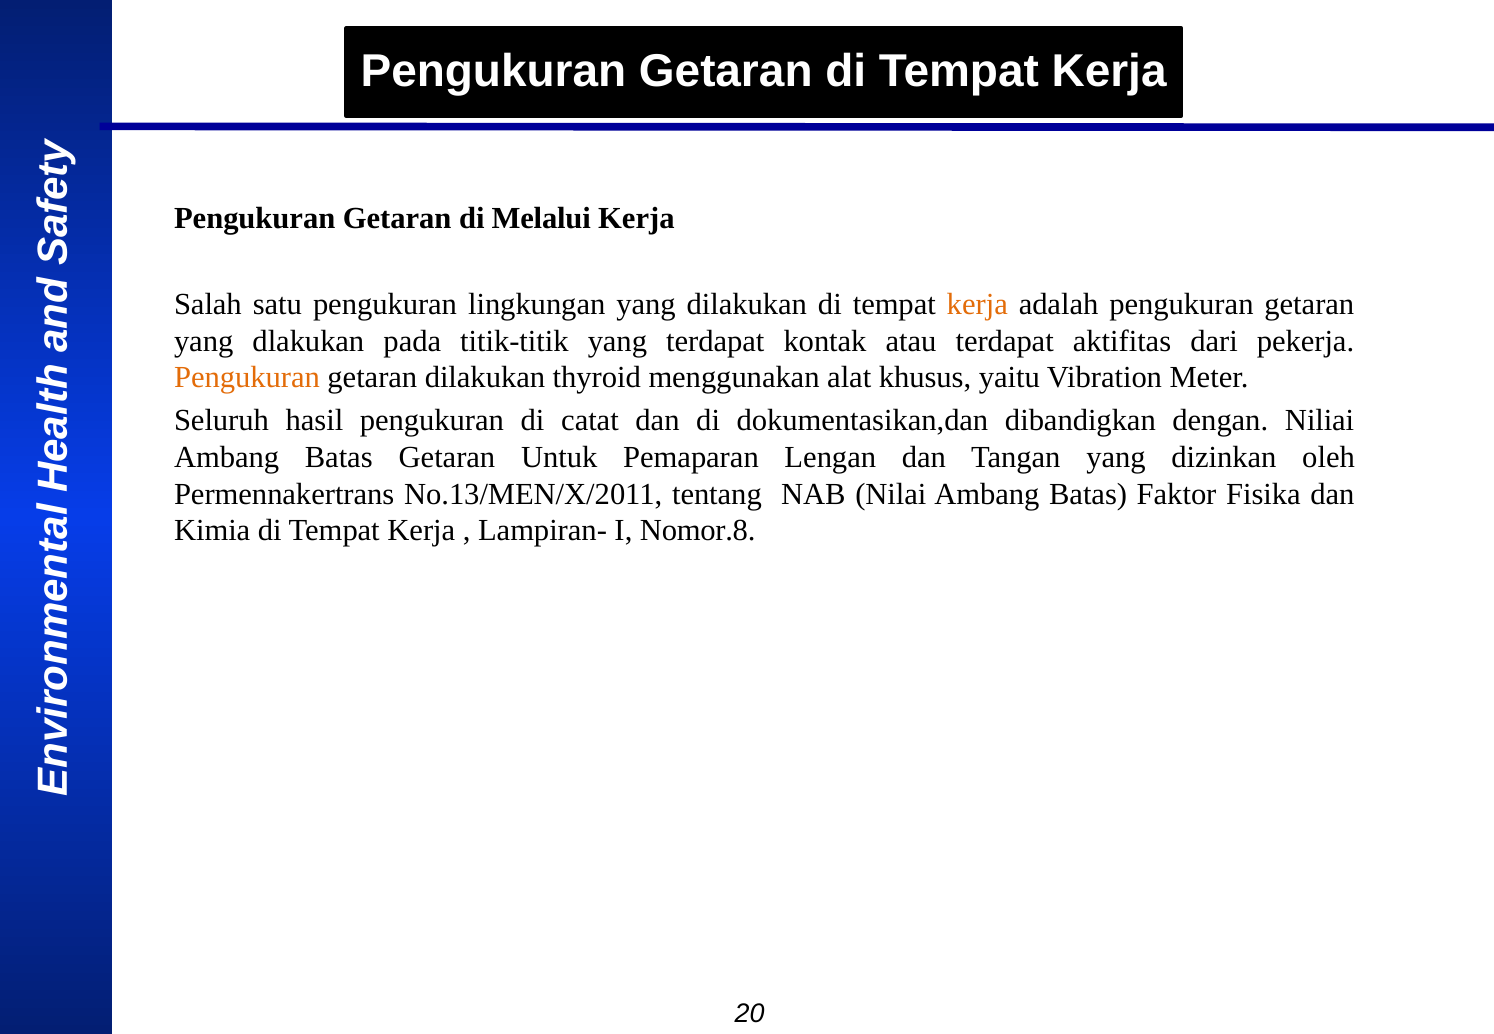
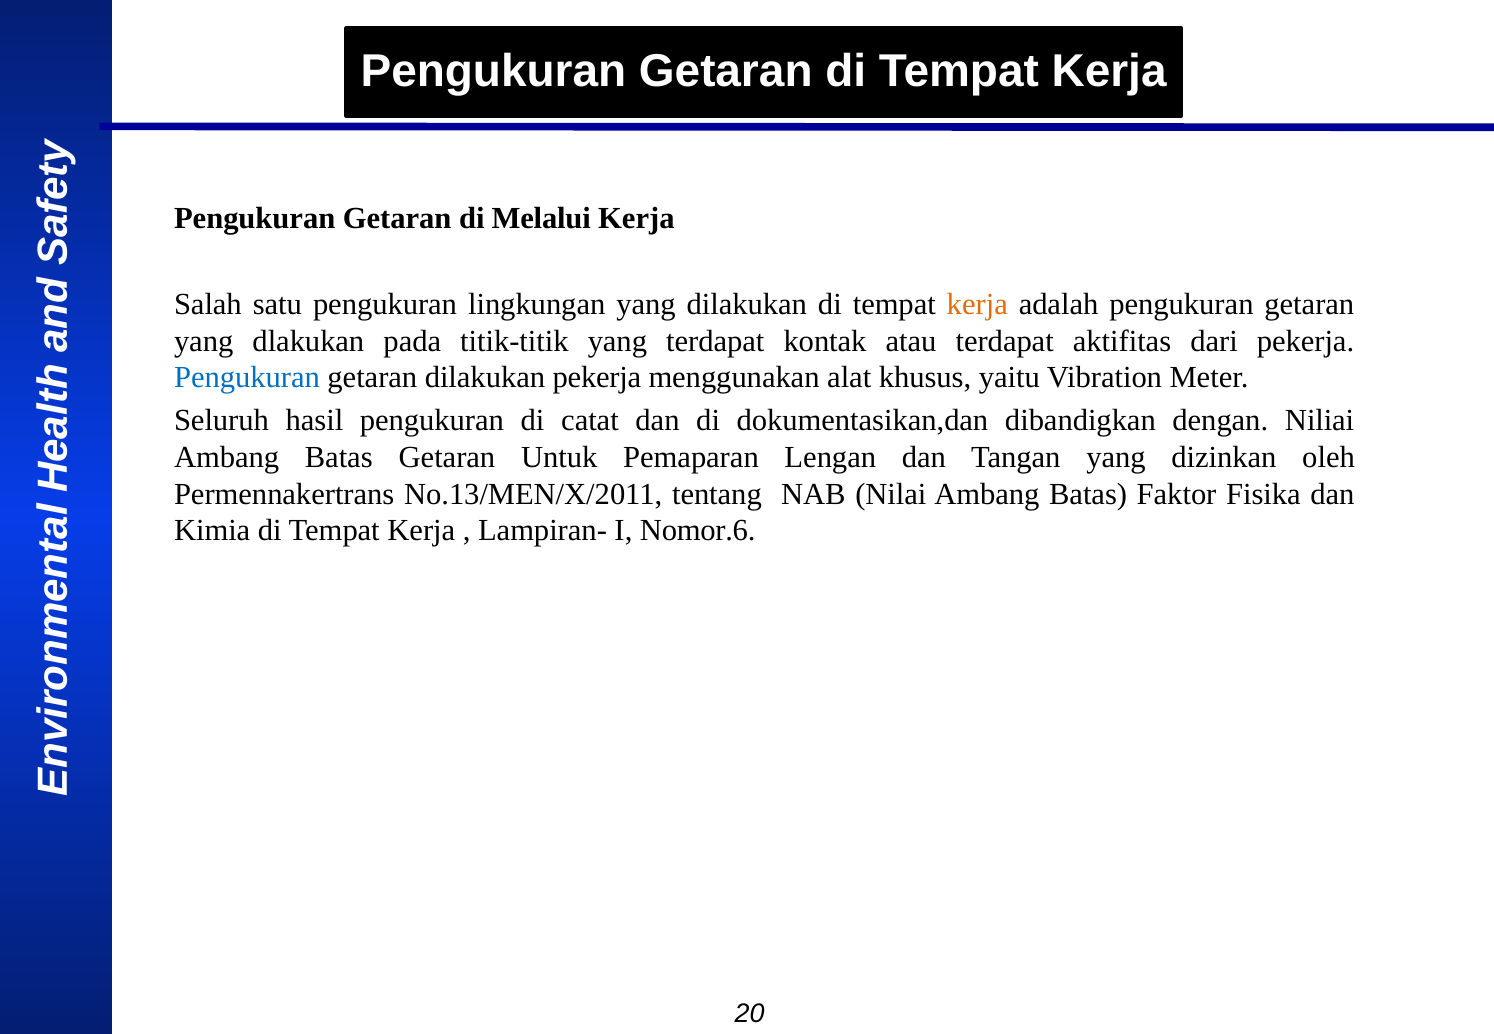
Pengukuran at (247, 378) colour: orange -> blue
dilakukan thyroid: thyroid -> pekerja
Nomor.8: Nomor.8 -> Nomor.6
